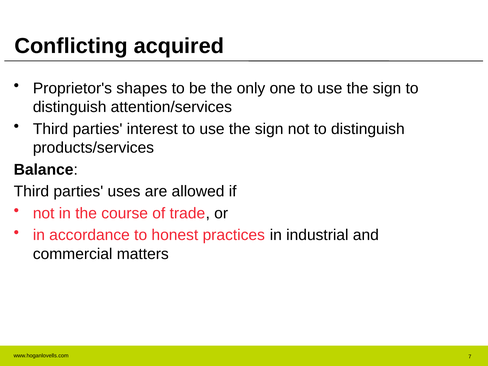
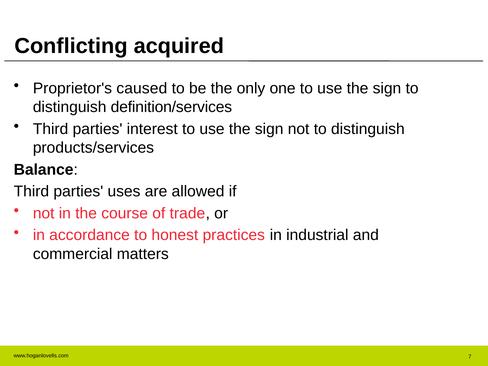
shapes: shapes -> caused
attention/services: attention/services -> definition/services
